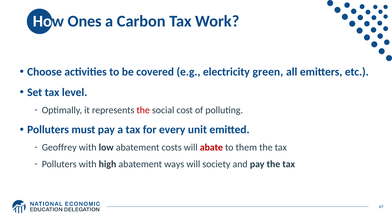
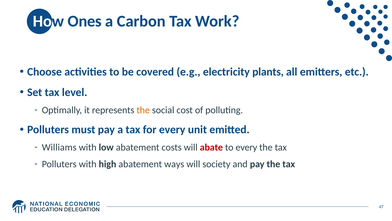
green: green -> plants
the at (143, 110) colour: red -> orange
Geoffrey: Geoffrey -> Williams
to them: them -> every
